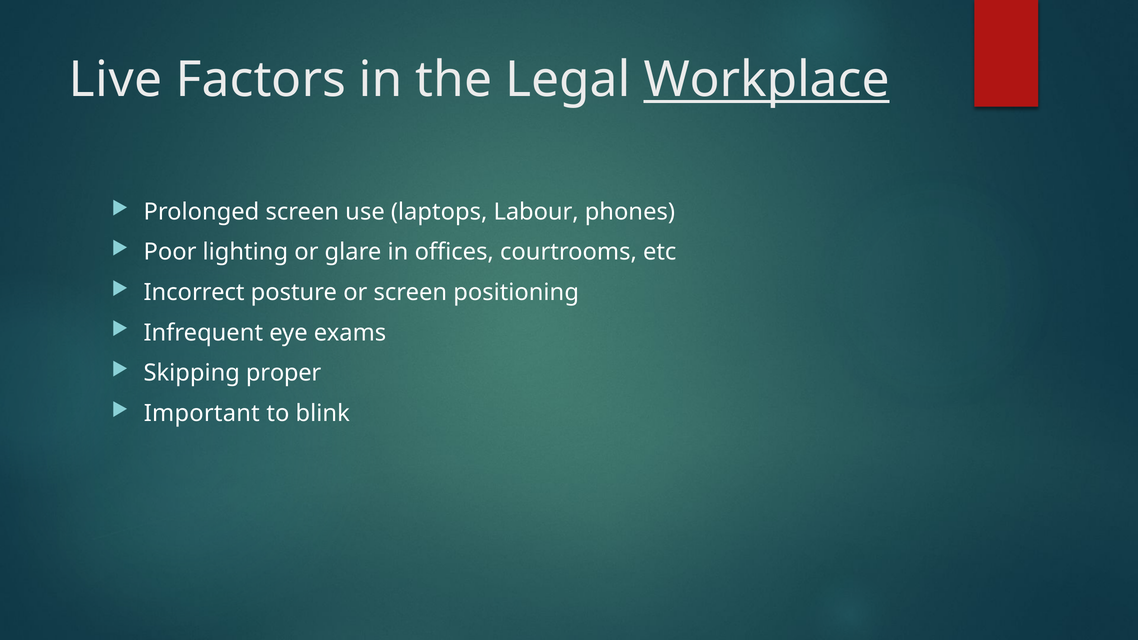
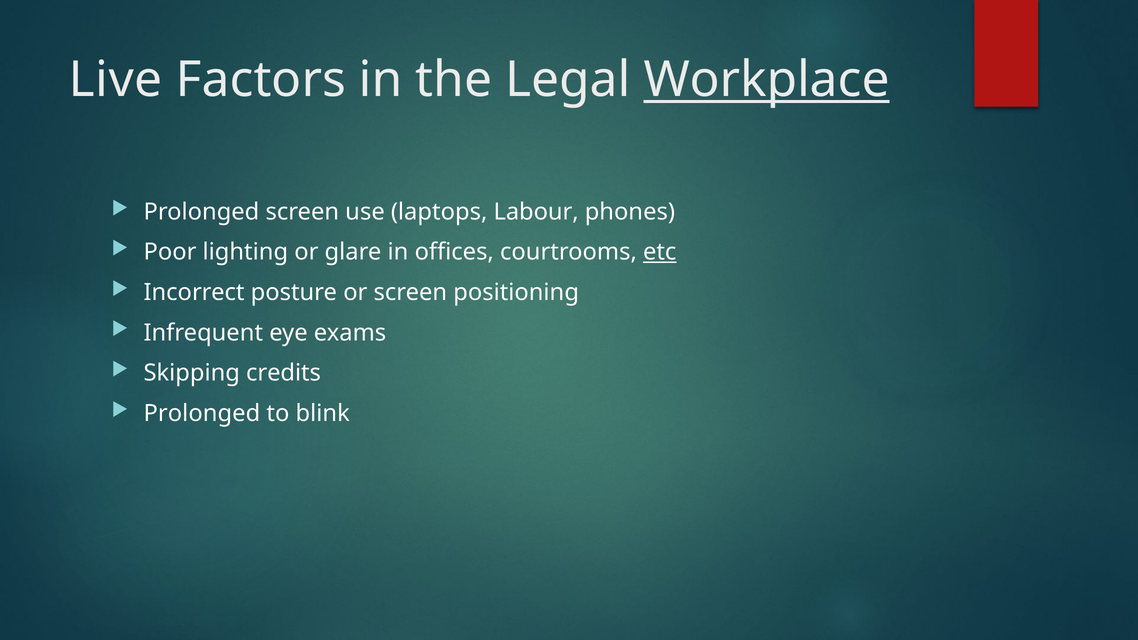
etc underline: none -> present
proper: proper -> credits
Important at (202, 413): Important -> Prolonged
